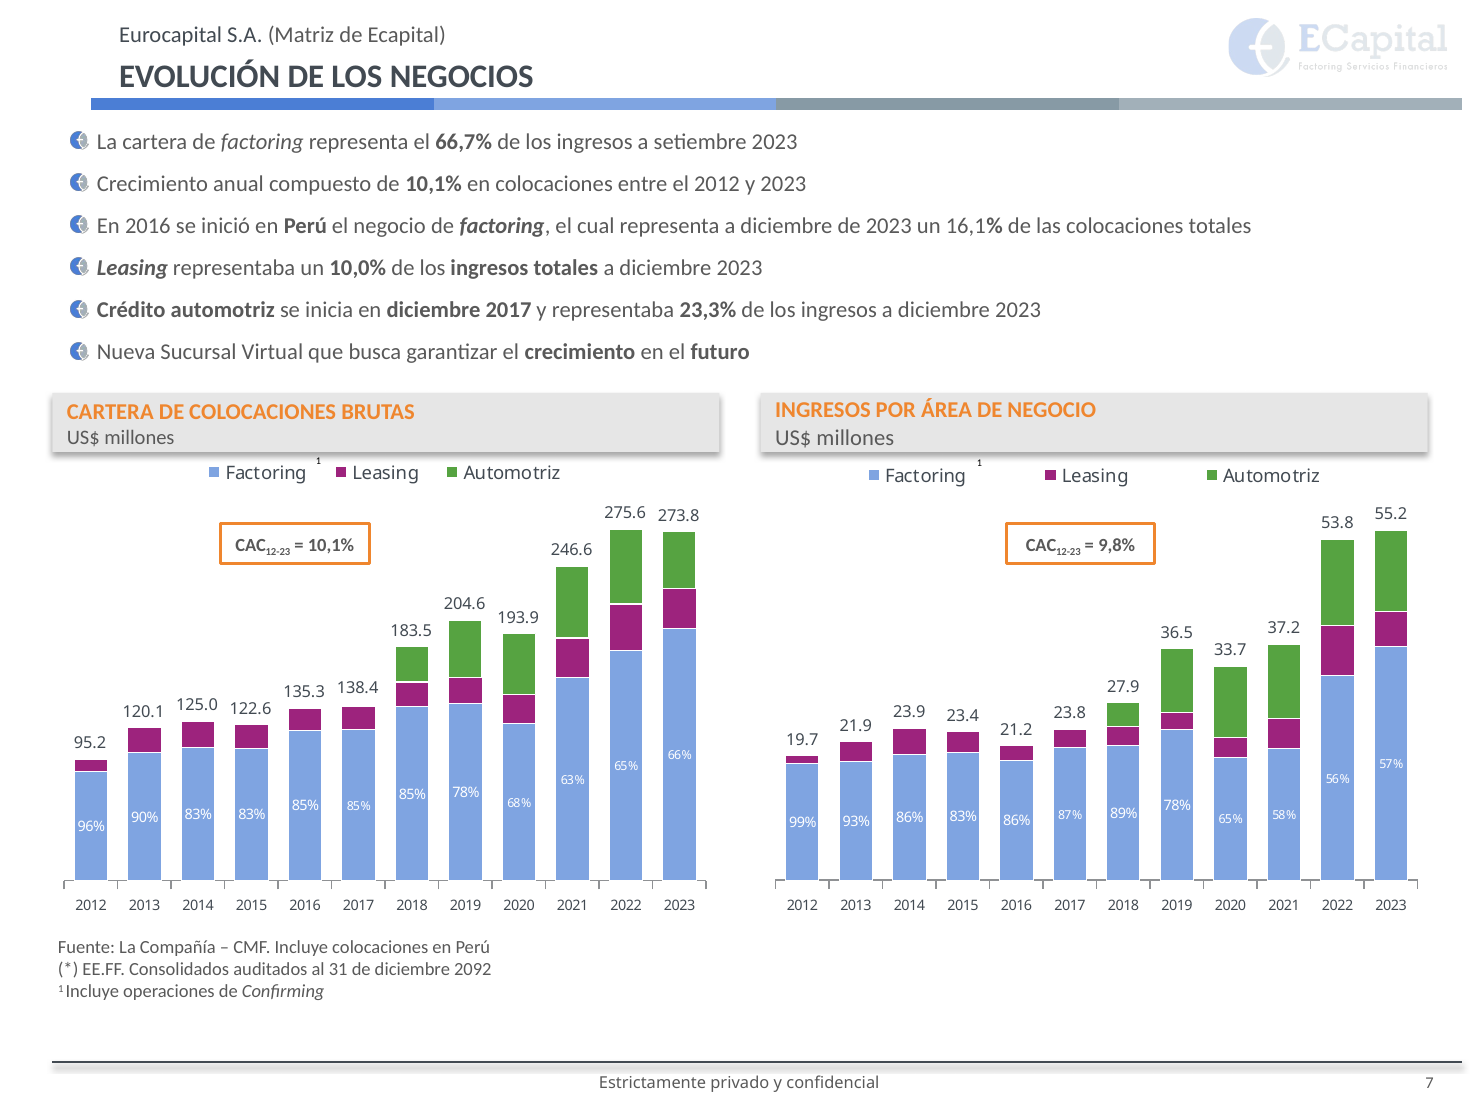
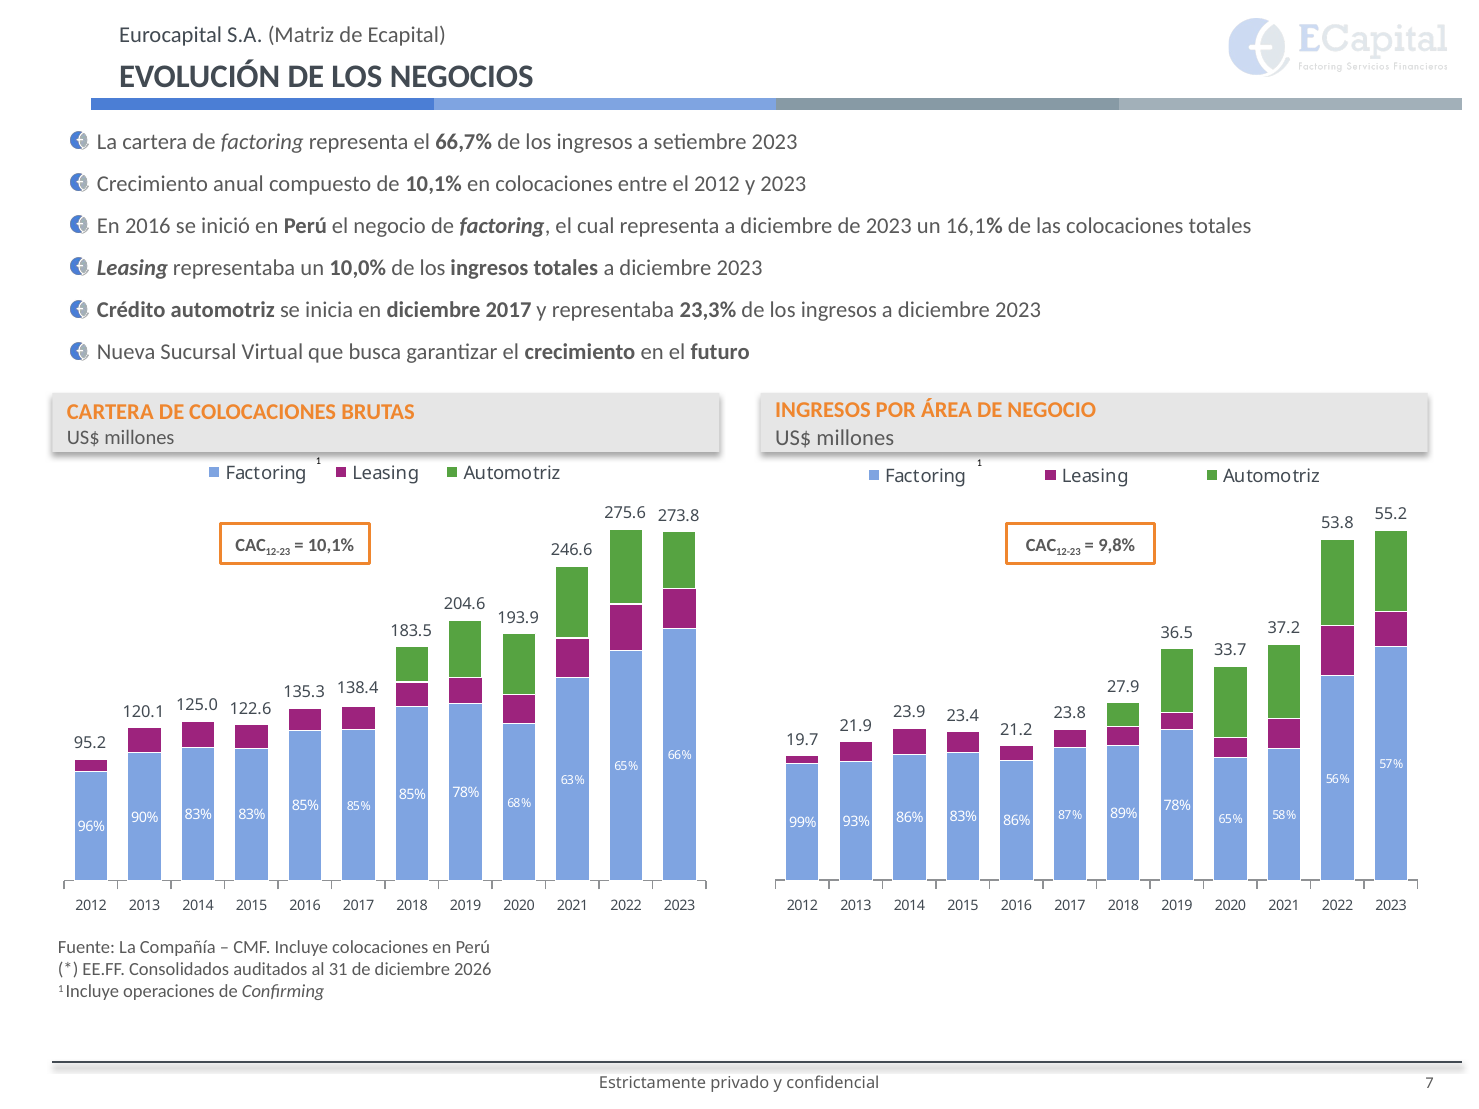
2092: 2092 -> 2026
